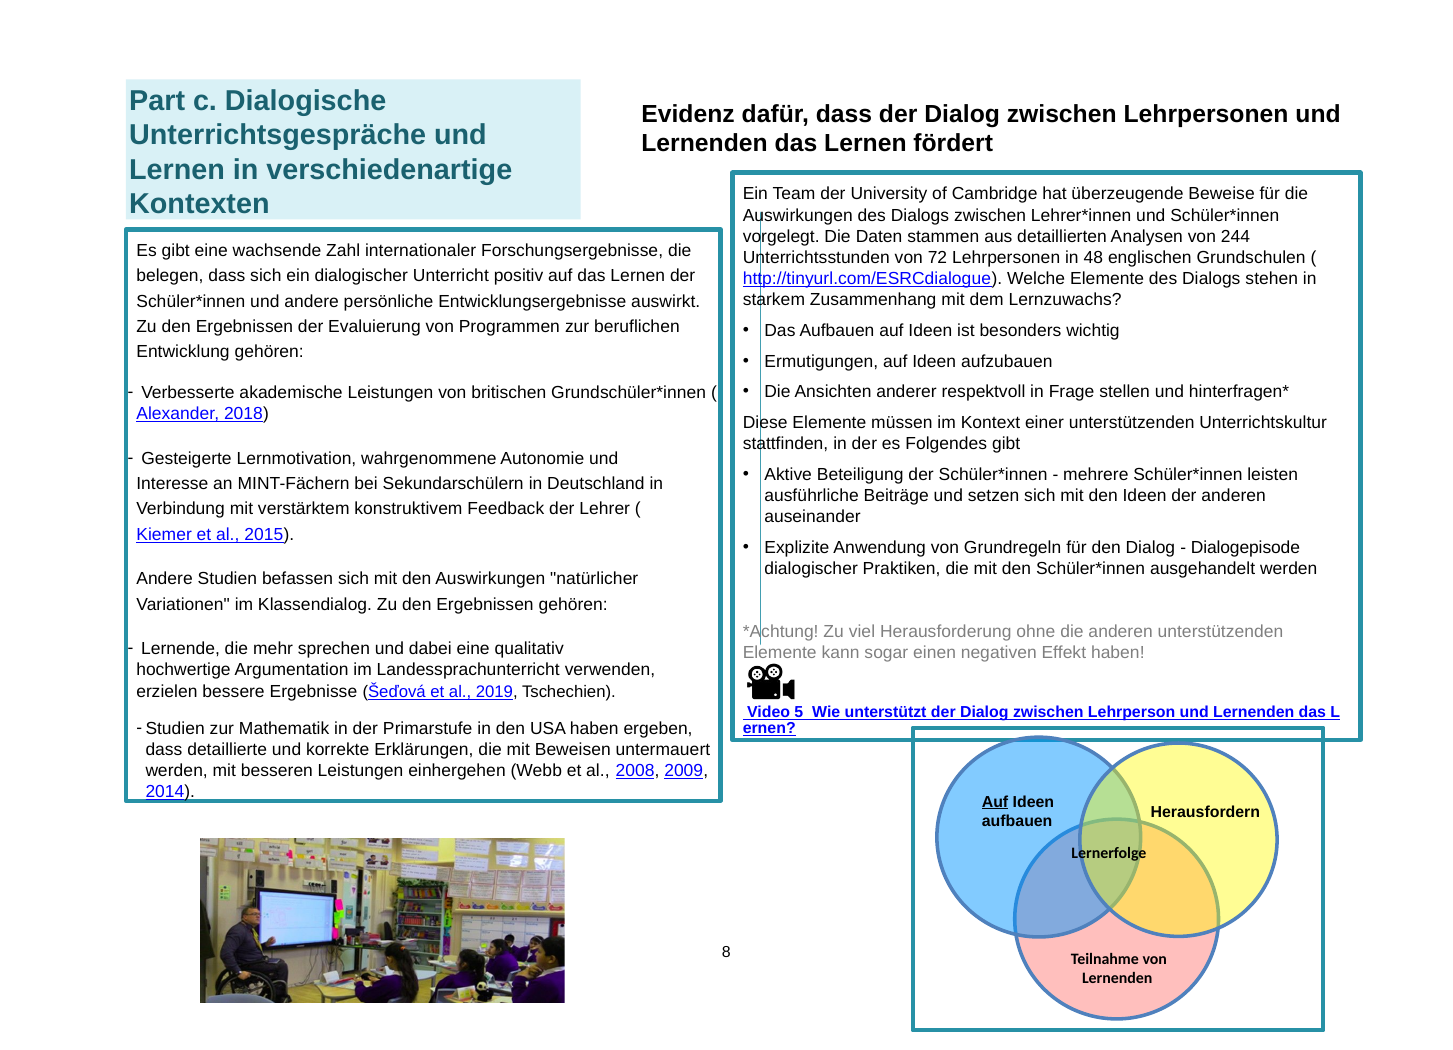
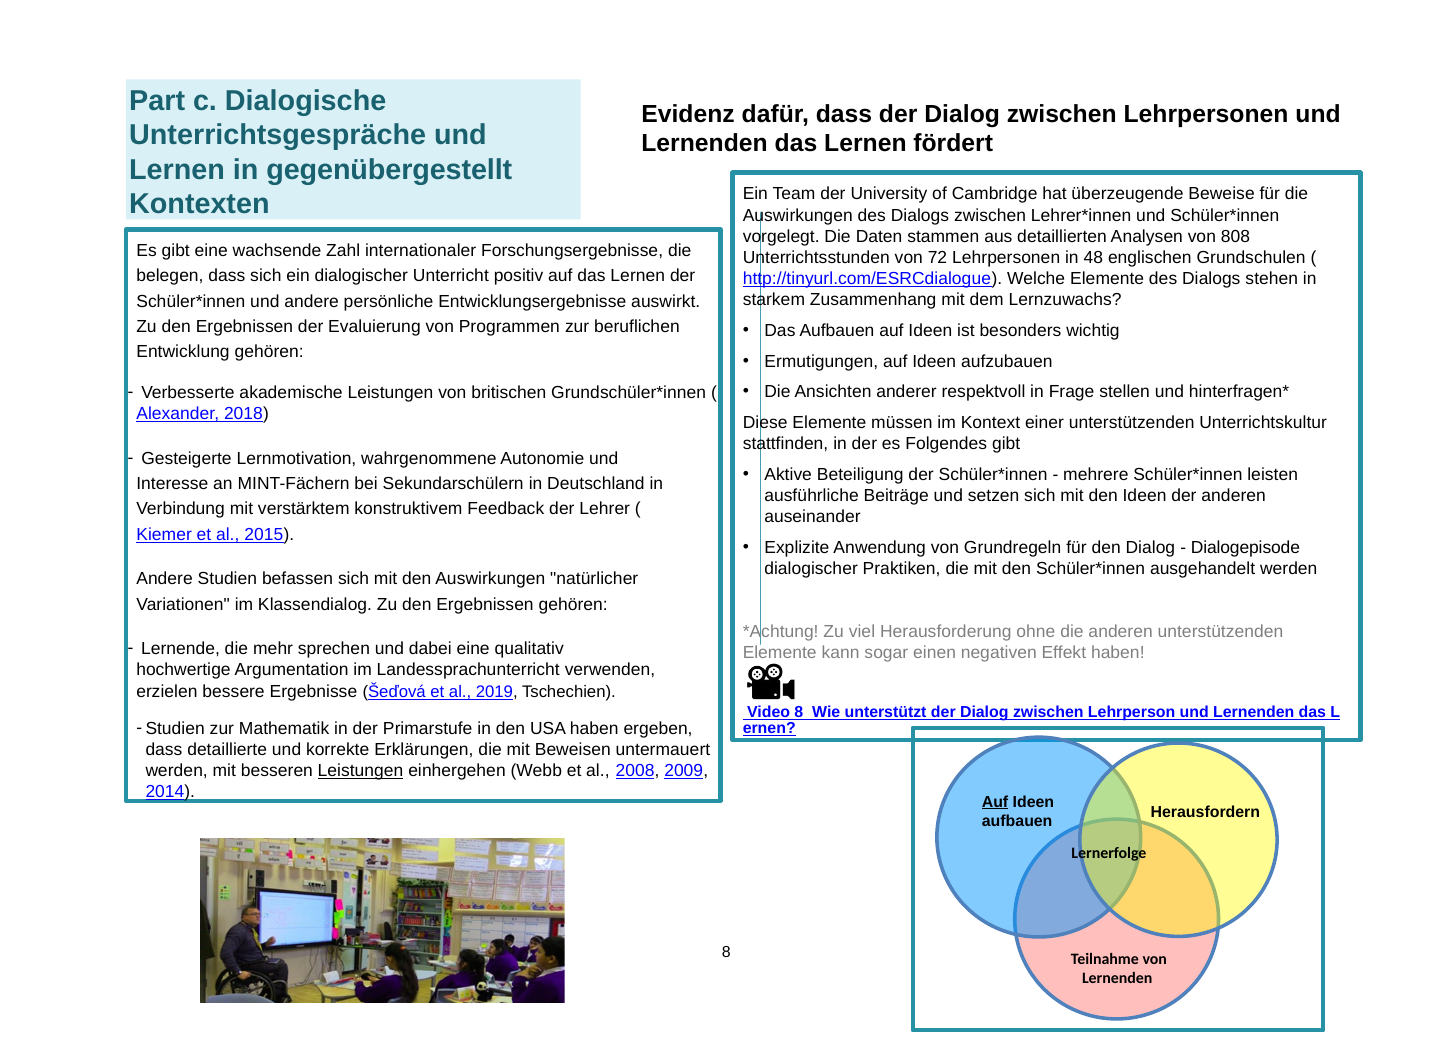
verschiedenartige: verschiedenartige -> gegenübergestellt
244: 244 -> 808
5 at (799, 712): 5 -> 8
Leistungen at (361, 771) underline: none -> present
